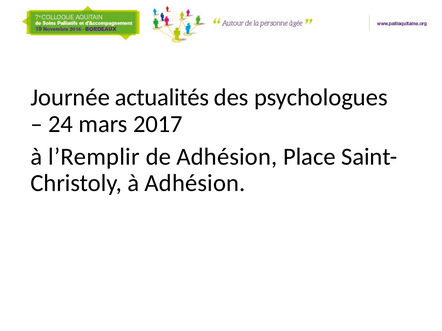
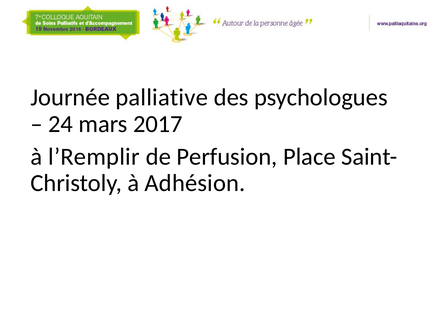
actualités: actualités -> palliative
de Adhésion: Adhésion -> Perfusion
